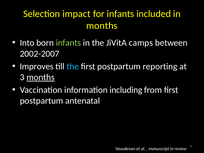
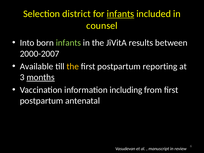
impact: impact -> district
infants at (121, 14) underline: none -> present
months at (102, 26): months -> counsel
camps: camps -> results
2002-2007: 2002-2007 -> 2000-2007
Improves: Improves -> Available
the at (73, 66) colour: light blue -> yellow
